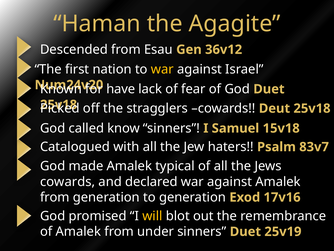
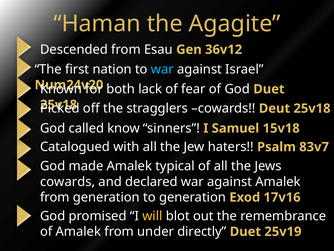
war at (162, 69) colour: yellow -> light blue
have: have -> both
under sinners: sinners -> directly
